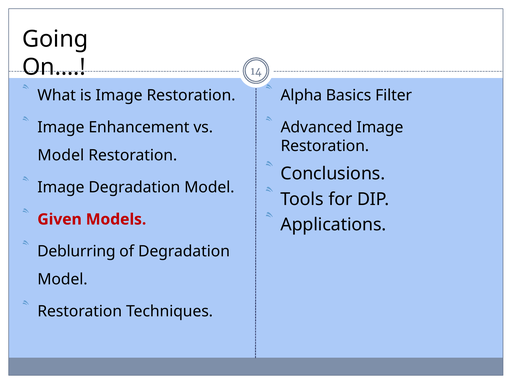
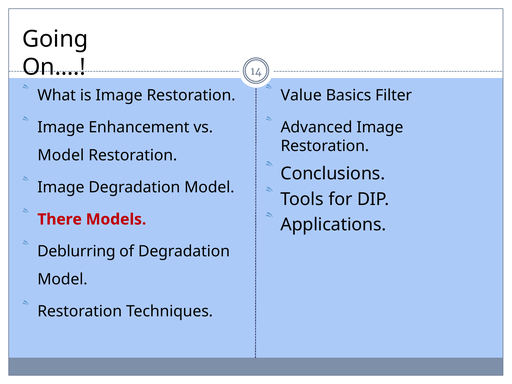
Alpha: Alpha -> Value
Given: Given -> There
